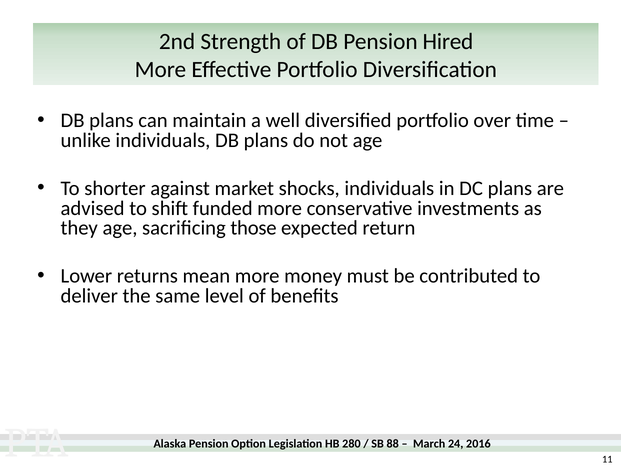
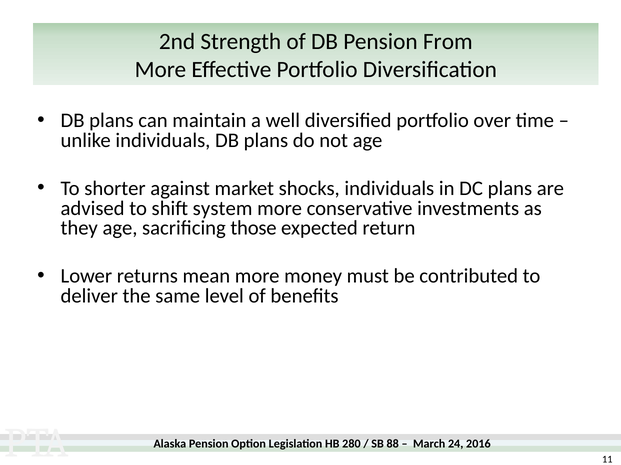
Hired: Hired -> From
funded: funded -> system
